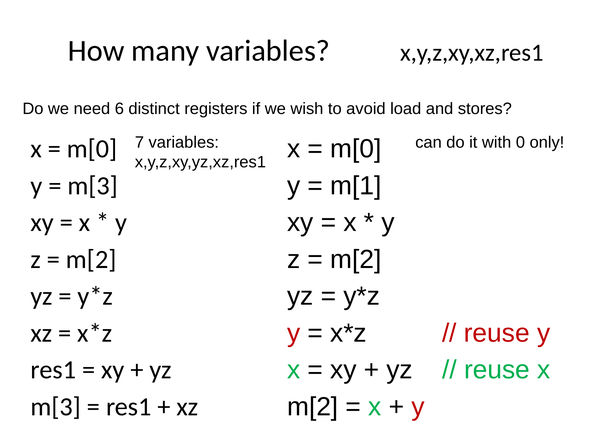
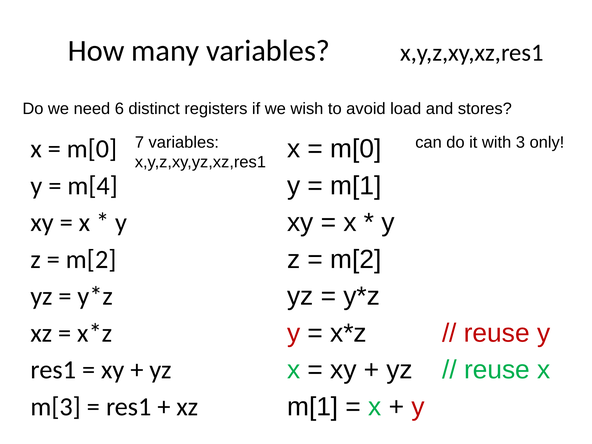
0: 0 -> 3
m[3 at (93, 186): m[3 -> m[4
m[2 at (313, 407): m[2 -> m[1
